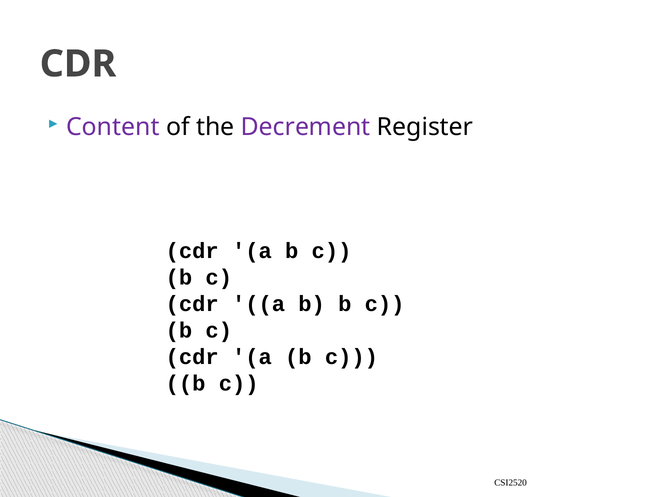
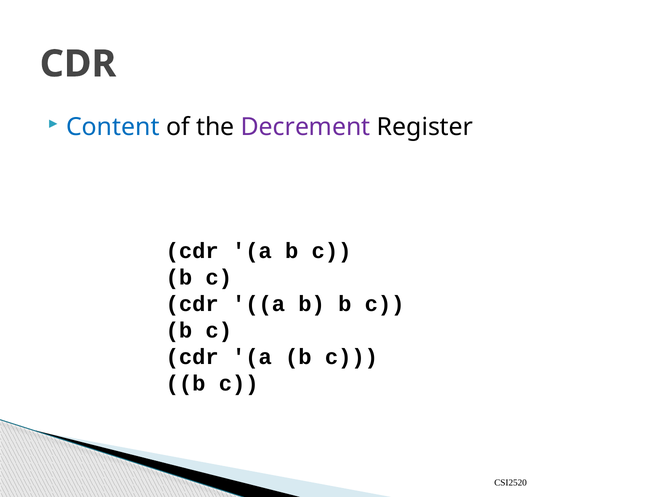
Content colour: purple -> blue
